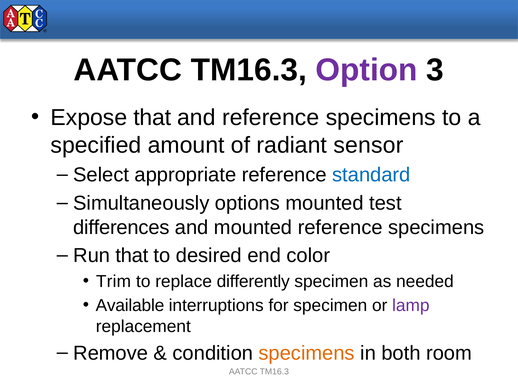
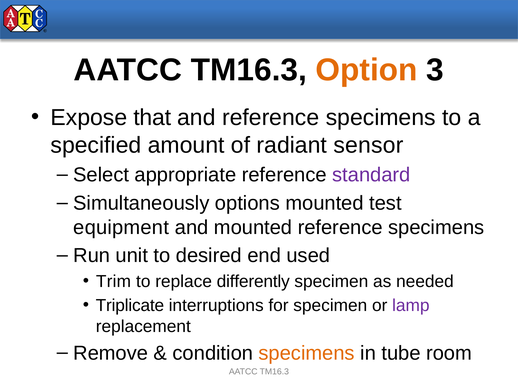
Option colour: purple -> orange
standard colour: blue -> purple
differences: differences -> equipment
Run that: that -> unit
color: color -> used
Available: Available -> Triplicate
both: both -> tube
